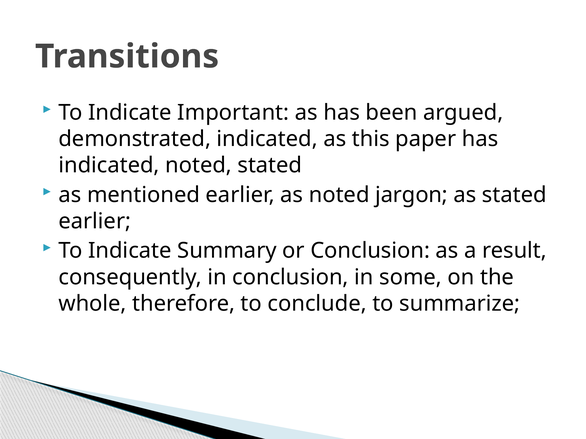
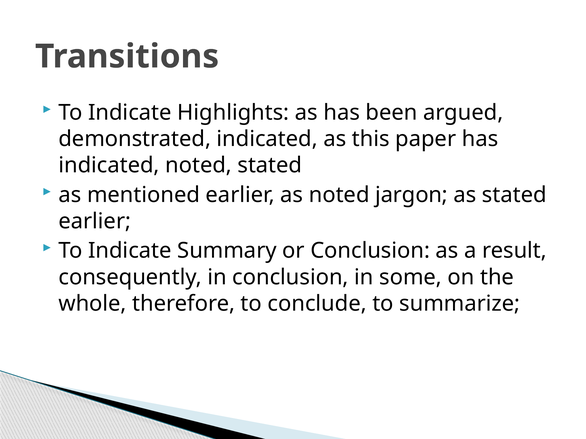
Important: Important -> Highlights
